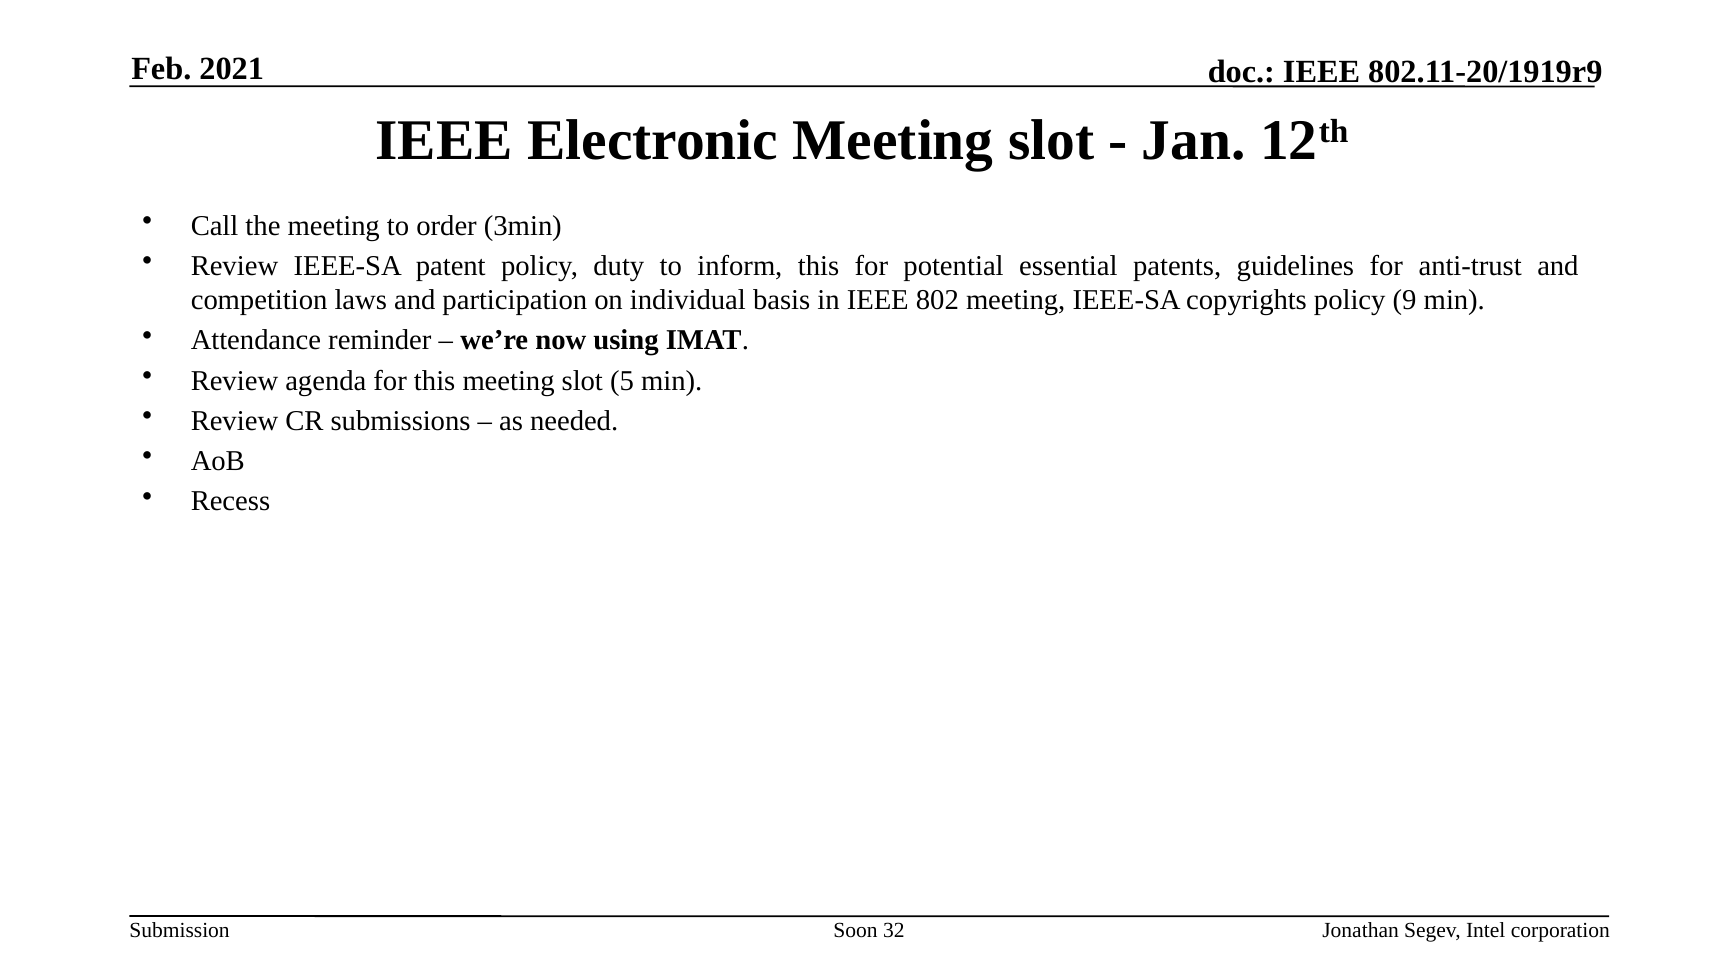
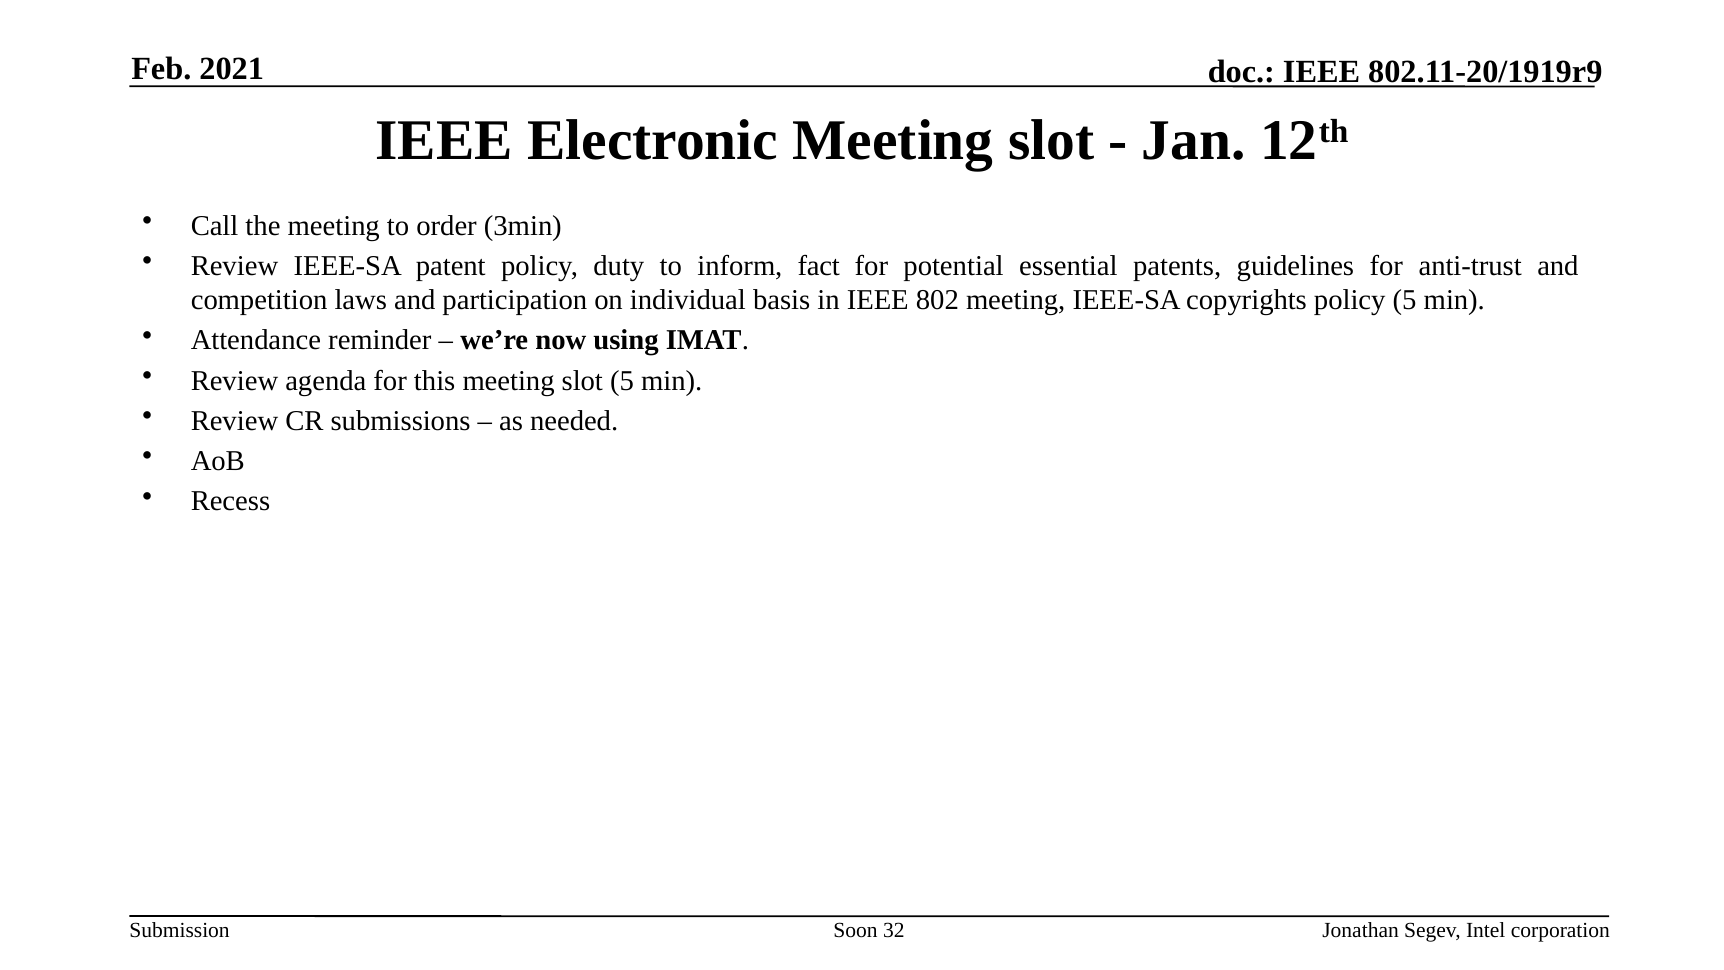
inform this: this -> fact
policy 9: 9 -> 5
